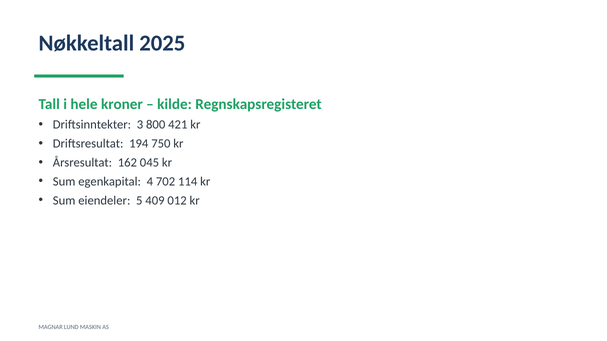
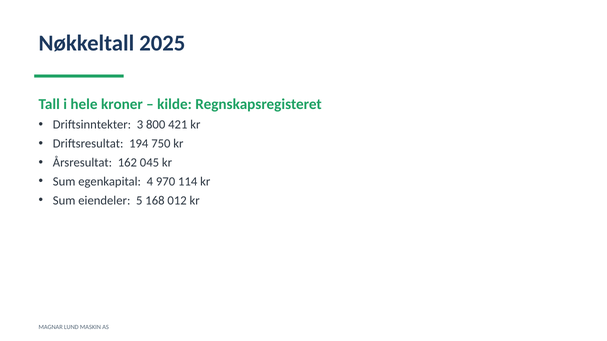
702: 702 -> 970
409: 409 -> 168
